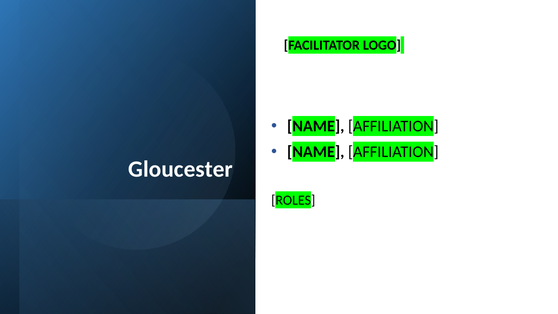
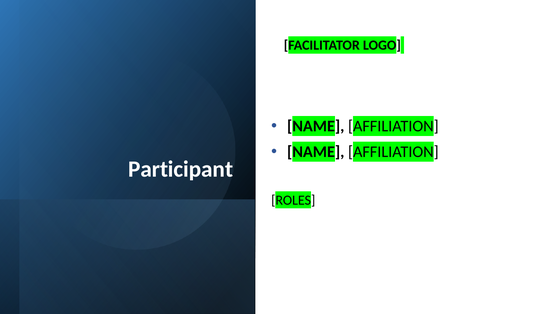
Gloucester: Gloucester -> Participant
